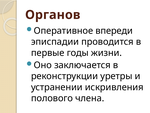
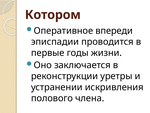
Органов: Органов -> Котором
